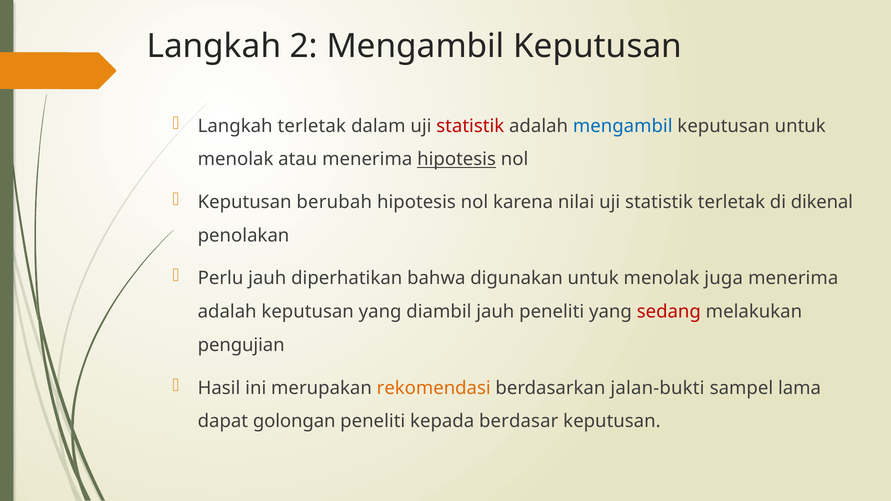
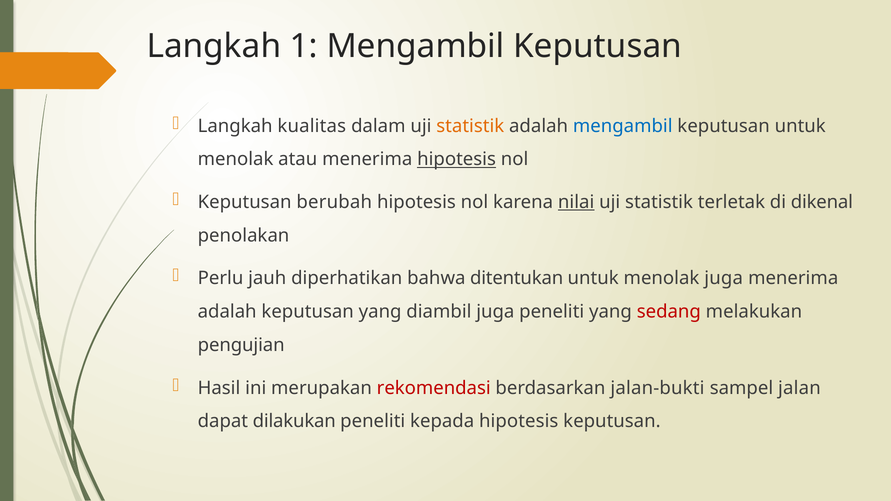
2: 2 -> 1
Langkah terletak: terletak -> kualitas
statistik at (470, 126) colour: red -> orange
nilai underline: none -> present
digunakan: digunakan -> ditentukan
diambil jauh: jauh -> juga
rekomendasi colour: orange -> red
lama: lama -> jalan
golongan: golongan -> dilakukan
kepada berdasar: berdasar -> hipotesis
